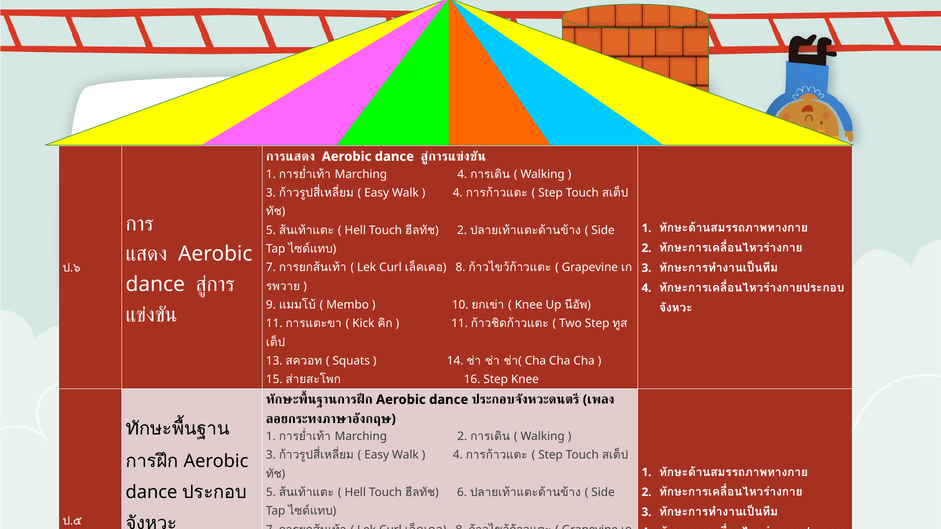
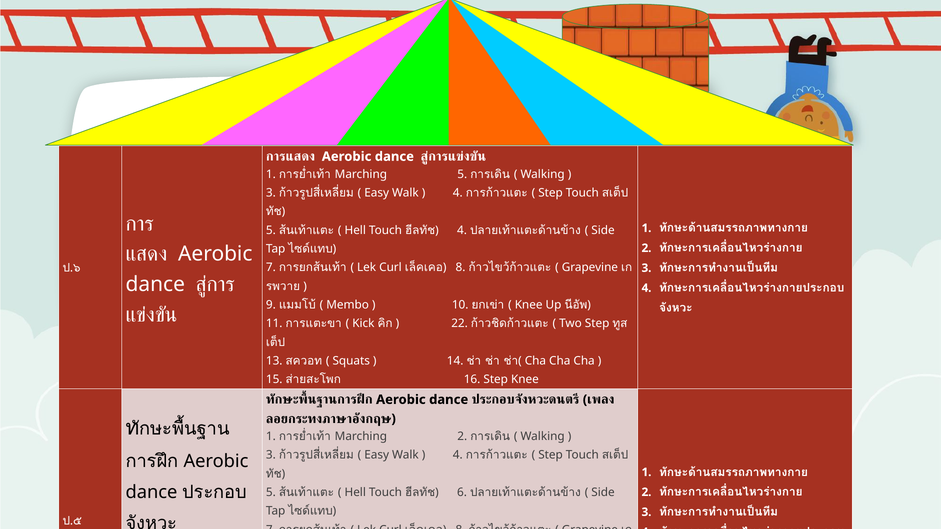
Marching 4: 4 -> 5
2 at (462, 230): 2 -> 4
11 at (460, 324): 11 -> 22
